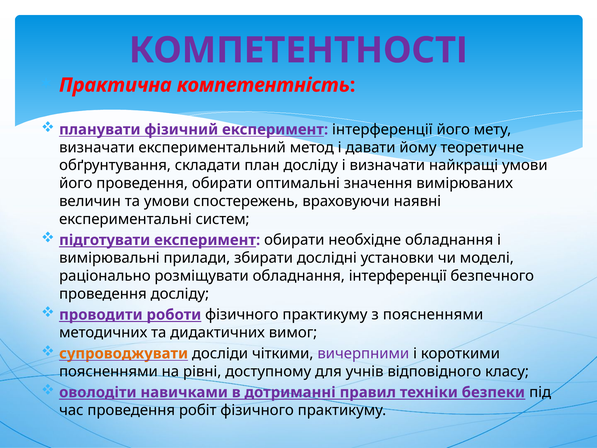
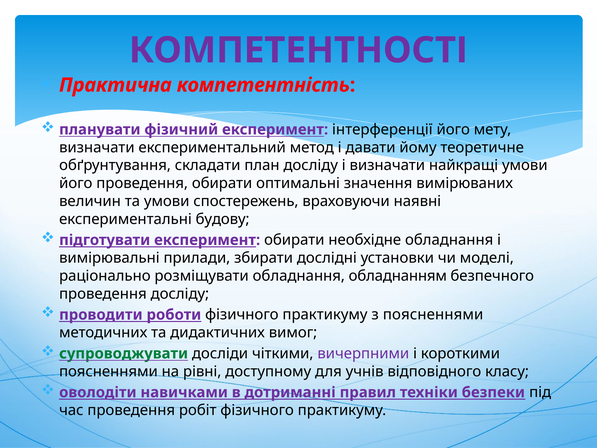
систем: систем -> будову
обладнання інтерференції: інтерференції -> обладнанням
супроводжувати colour: orange -> green
